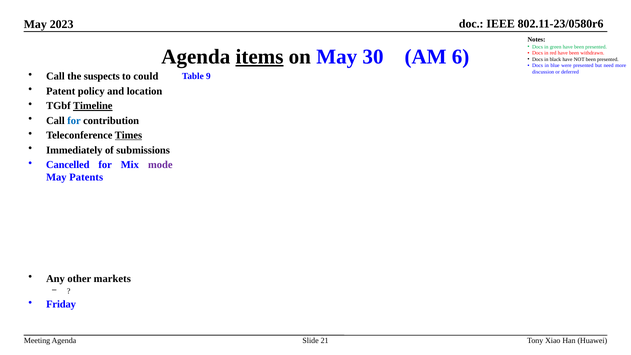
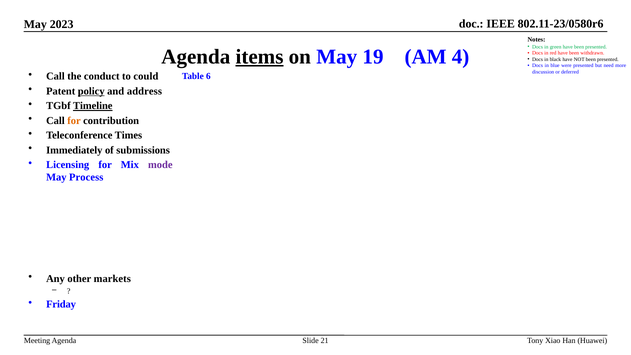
30: 30 -> 19
6: 6 -> 4
suspects: suspects -> conduct
9: 9 -> 6
policy underline: none -> present
location: location -> address
for at (74, 121) colour: blue -> orange
Times underline: present -> none
Cancelled: Cancelled -> Licensing
Patents: Patents -> Process
